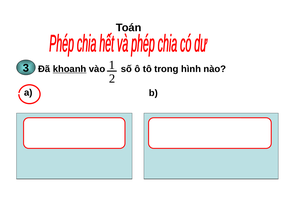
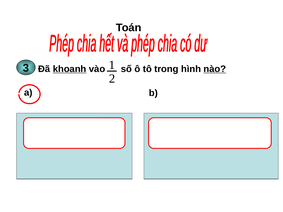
nào underline: none -> present
